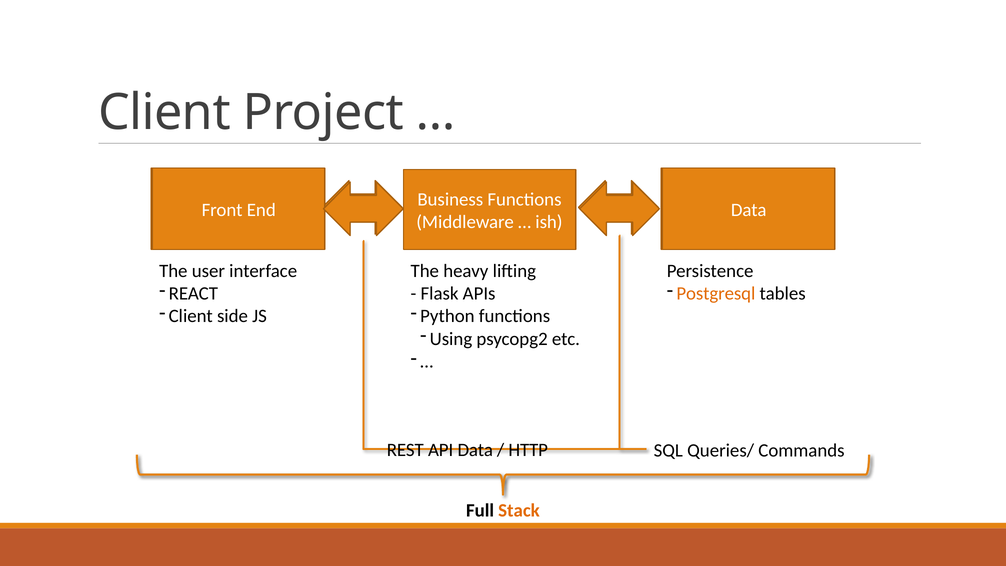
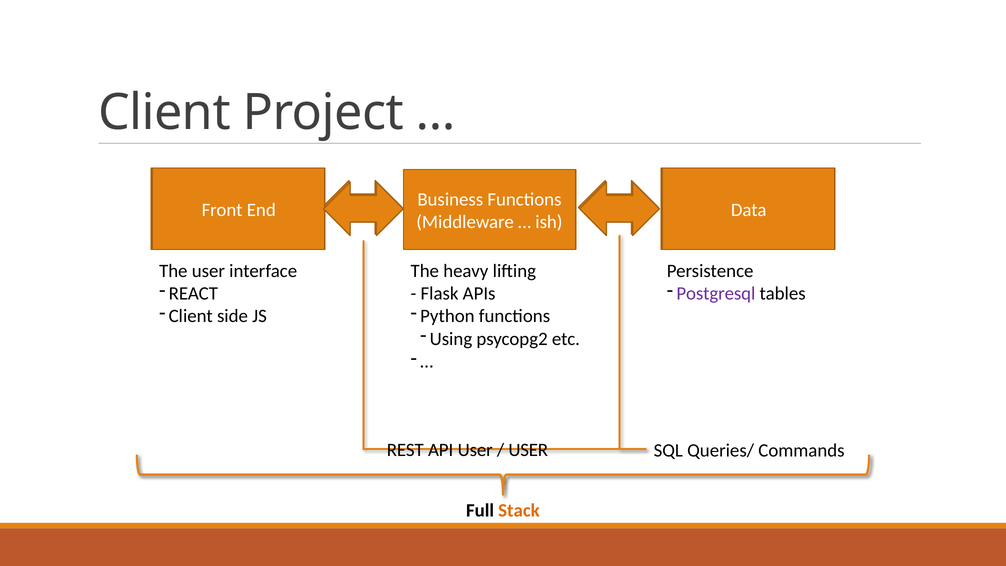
Postgresql colour: orange -> purple
API Data: Data -> User
HTTP at (528, 450): HTTP -> USER
